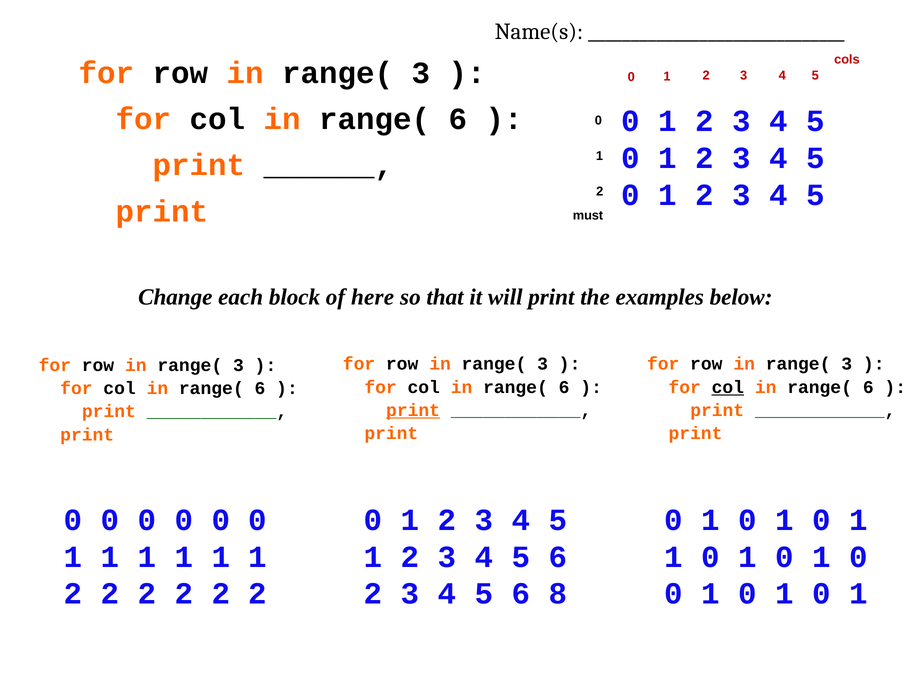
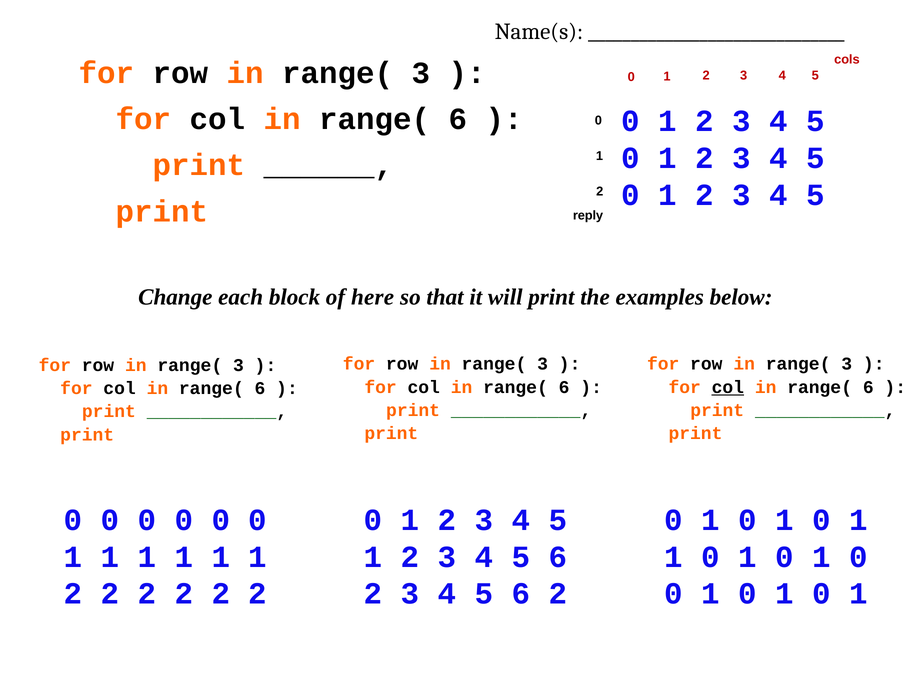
must: must -> reply
print at (413, 410) underline: present -> none
8 at (558, 594): 8 -> 2
